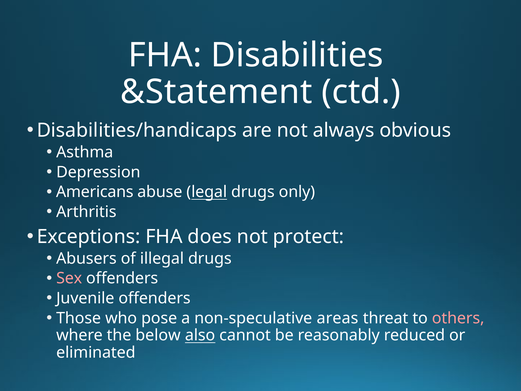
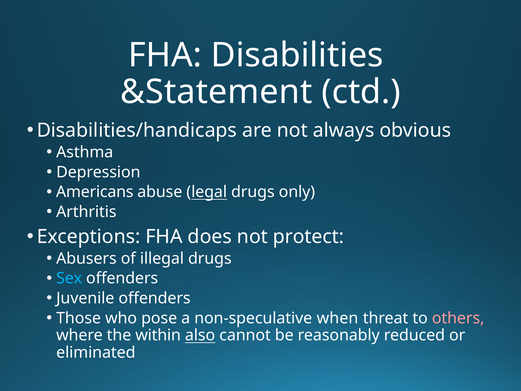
Sex colour: pink -> light blue
areas: areas -> when
below: below -> within
